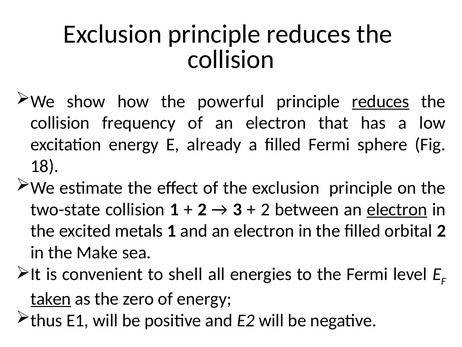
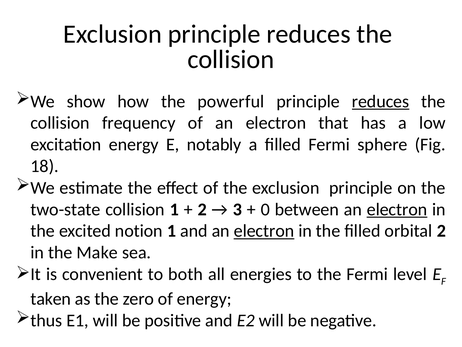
already: already -> notably
2 at (265, 209): 2 -> 0
metals: metals -> notion
electron at (264, 231) underline: none -> present
shell: shell -> both
taken underline: present -> none
